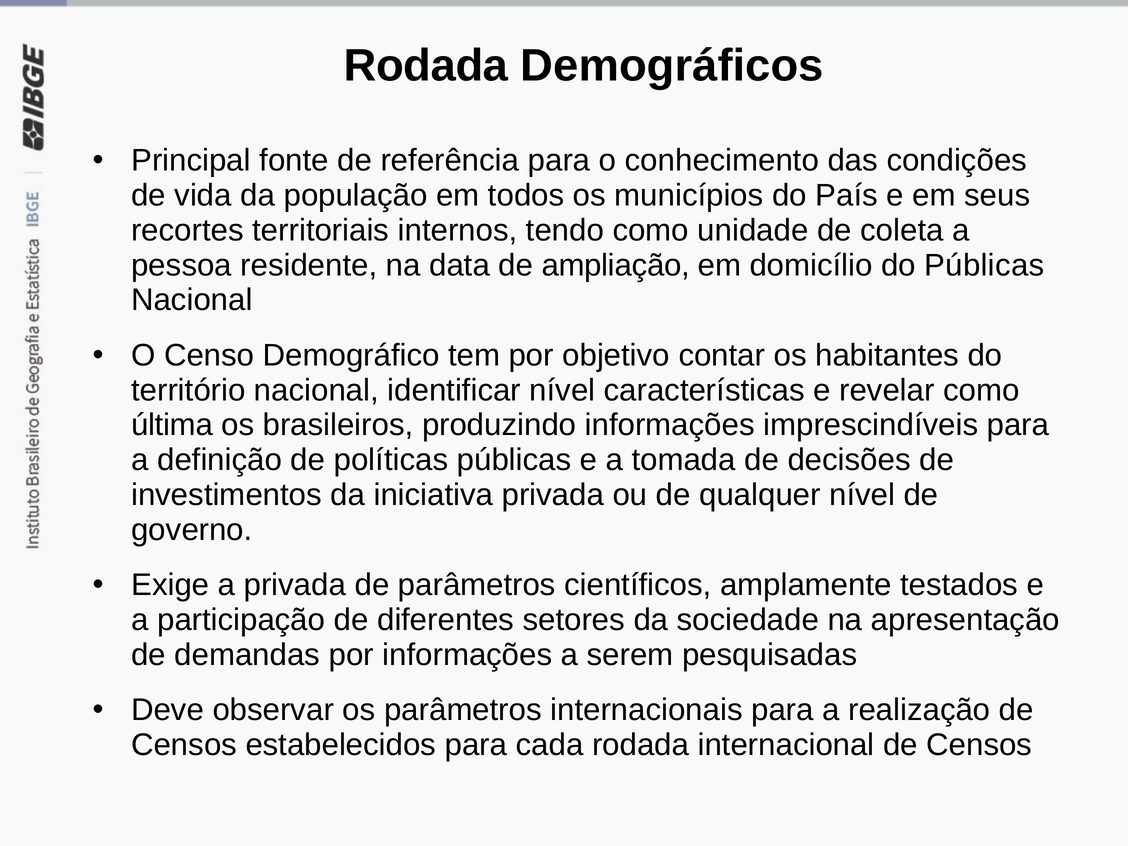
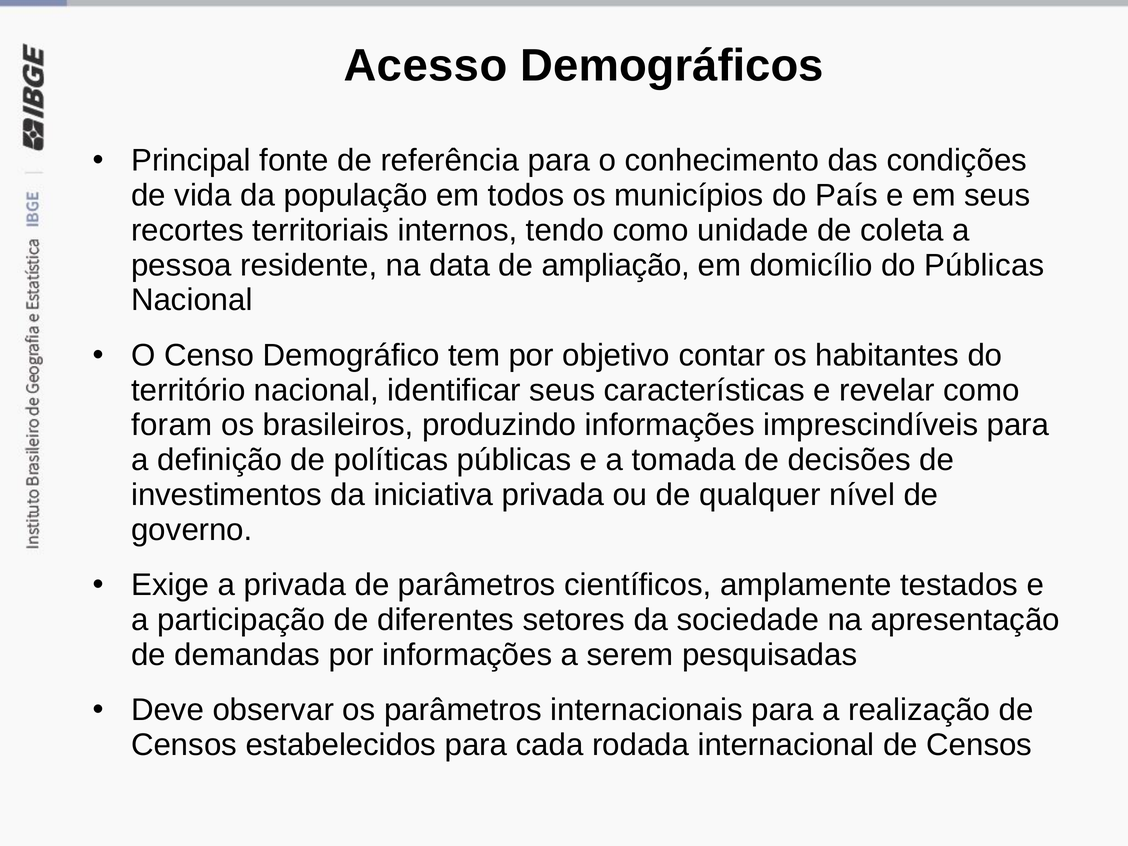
Rodada at (426, 66): Rodada -> Acesso
identificar nível: nível -> seus
última: última -> foram
